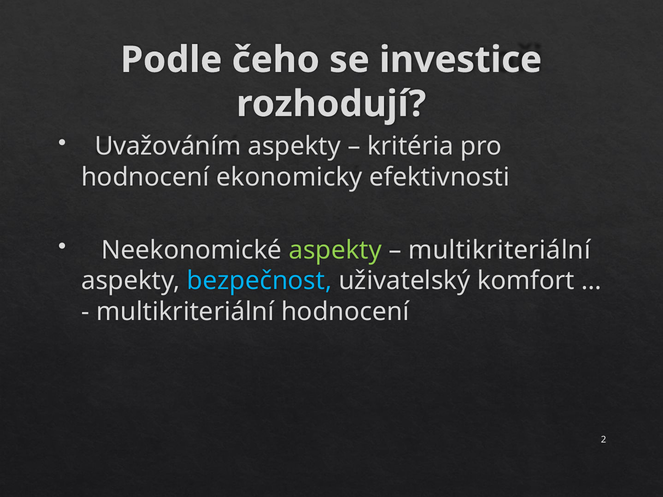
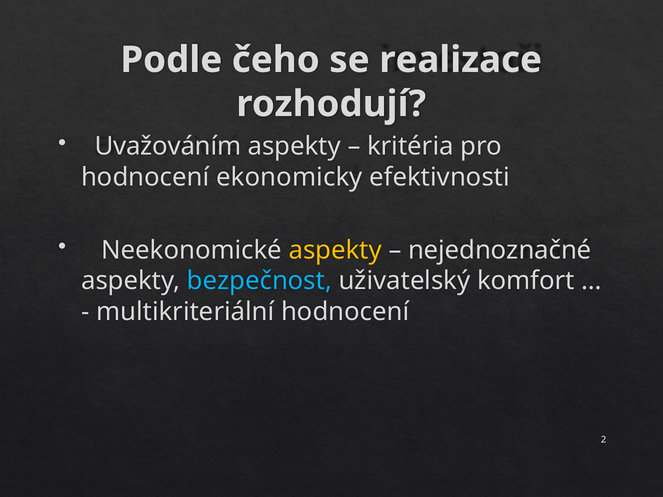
investice: investice -> realizace
aspekty at (335, 250) colour: light green -> yellow
multikriteriální at (500, 250): multikriteriální -> nejednoznačné
